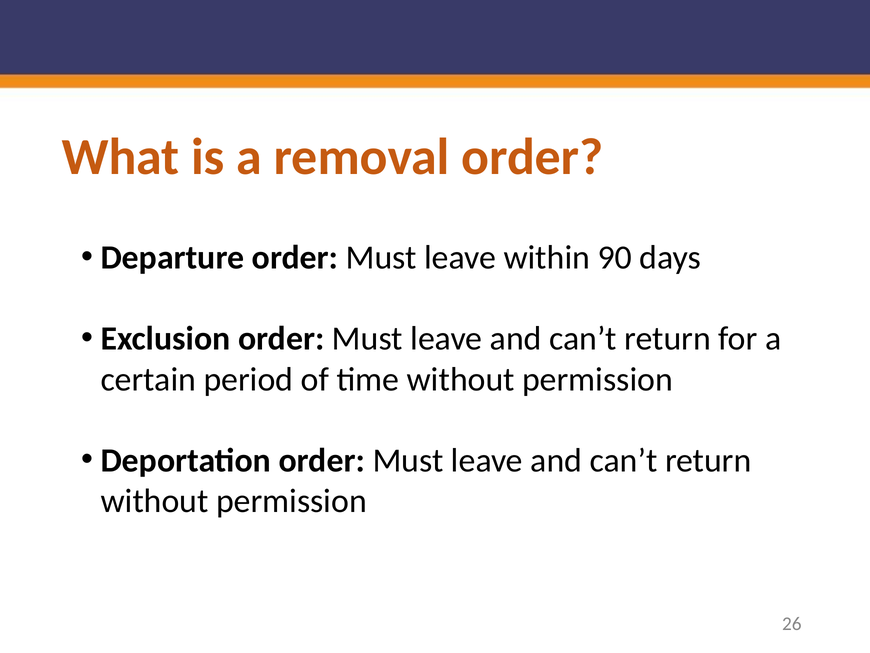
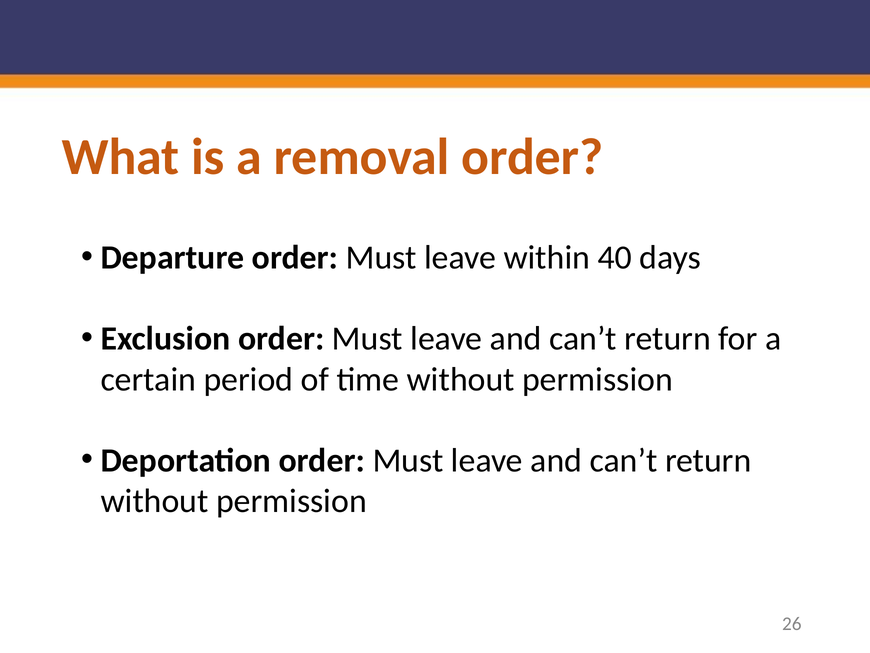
90: 90 -> 40
